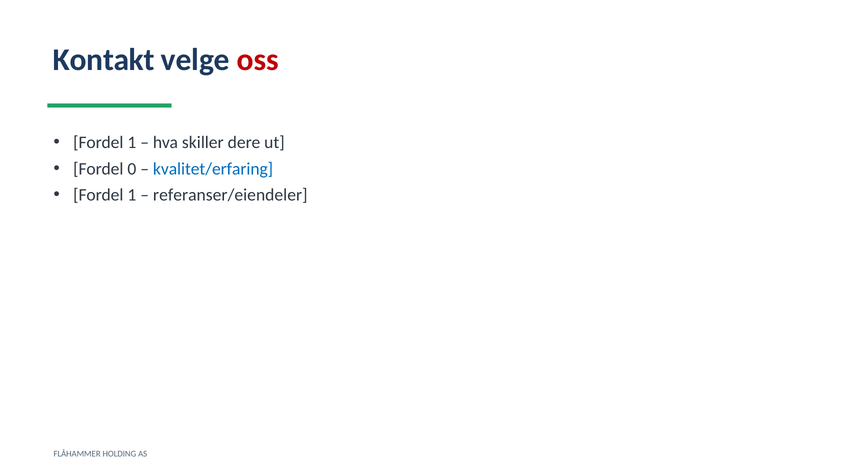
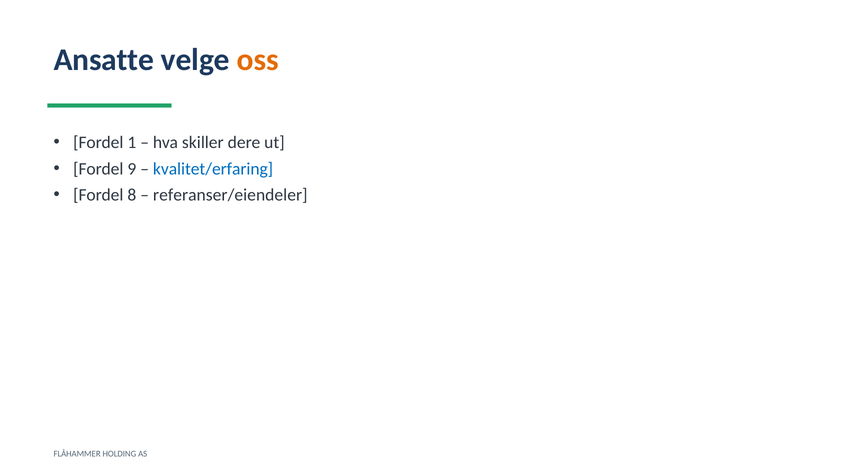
Kontakt: Kontakt -> Ansatte
oss colour: red -> orange
0: 0 -> 9
1 at (132, 195): 1 -> 8
